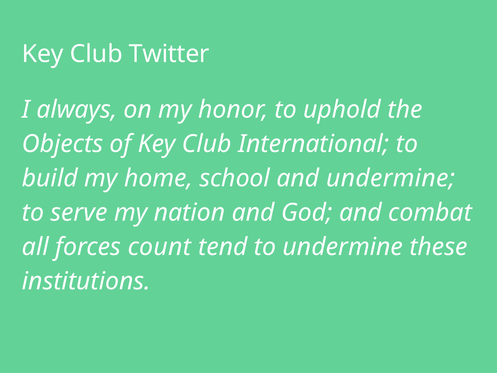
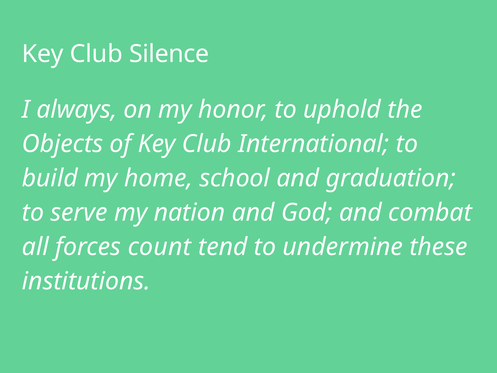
Twitter: Twitter -> Silence
and undermine: undermine -> graduation
